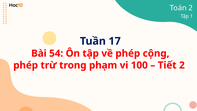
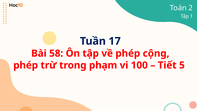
54: 54 -> 58
Tiết 2: 2 -> 5
